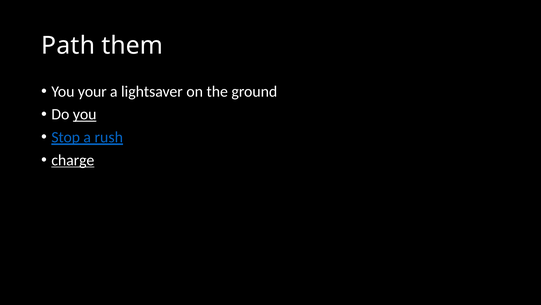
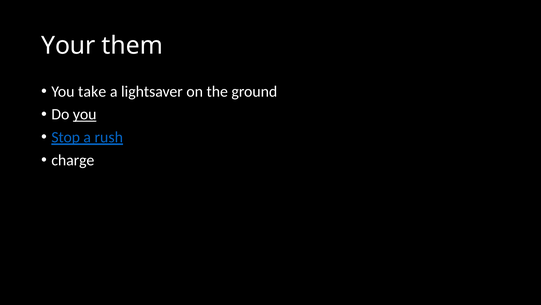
Path: Path -> Your
your: your -> take
charge underline: present -> none
